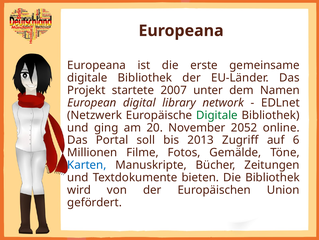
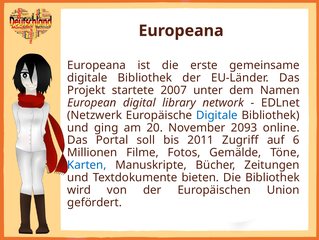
Digitale at (217, 115) colour: green -> blue
2052: 2052 -> 2093
2013: 2013 -> 2011
